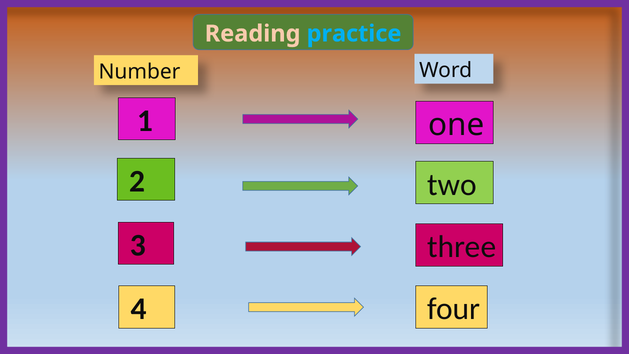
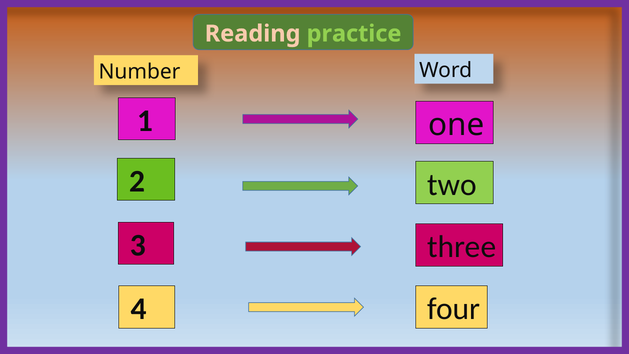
practice colour: light blue -> light green
